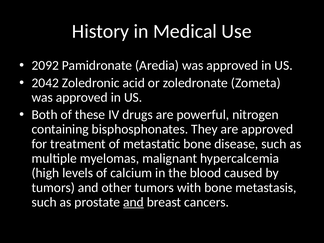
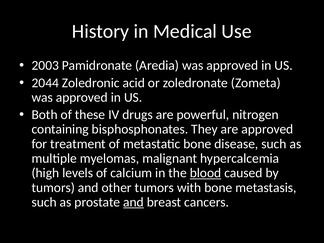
2092: 2092 -> 2003
2042: 2042 -> 2044
blood underline: none -> present
